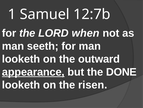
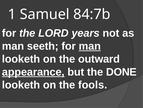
12:7b: 12:7b -> 84:7b
when: when -> years
man at (90, 46) underline: none -> present
risen: risen -> fools
